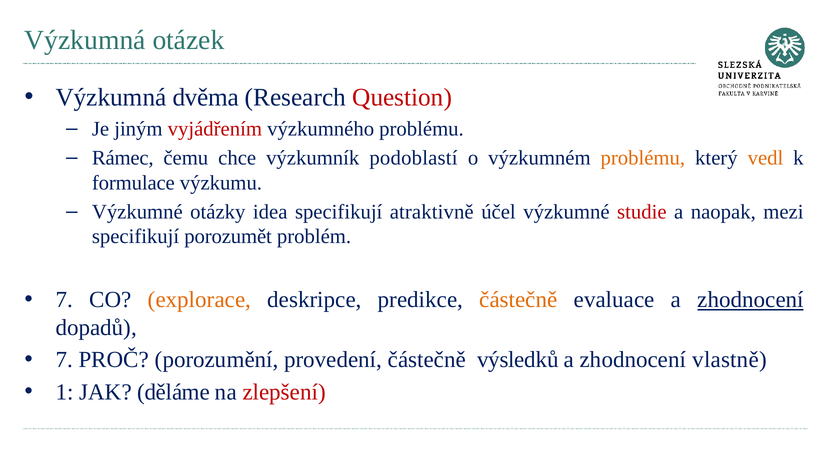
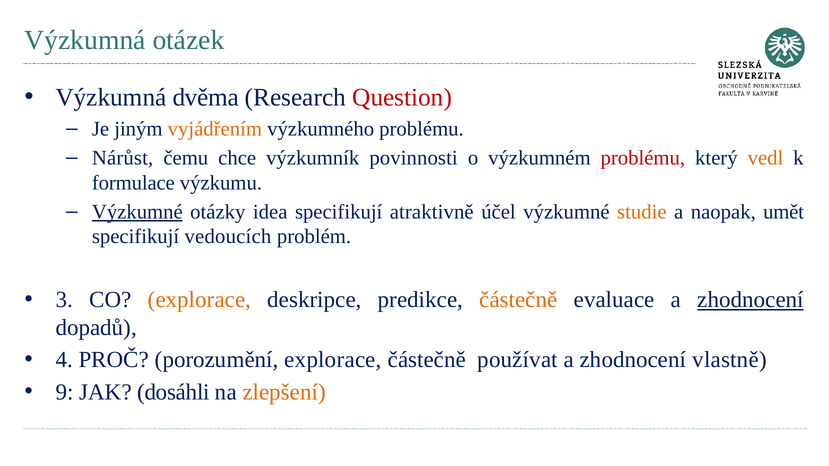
vyjádřením colour: red -> orange
Rámec: Rámec -> Nárůst
podoblastí: podoblastí -> povinnosti
problému at (643, 158) colour: orange -> red
Výzkumné at (137, 212) underline: none -> present
studie colour: red -> orange
mezi: mezi -> umět
porozumět: porozumět -> vedoucích
7 at (64, 300): 7 -> 3
7 at (64, 360): 7 -> 4
porozumění provedení: provedení -> explorace
výsledků: výsledků -> používat
1: 1 -> 9
děláme: děláme -> dosáhli
zlepšení colour: red -> orange
